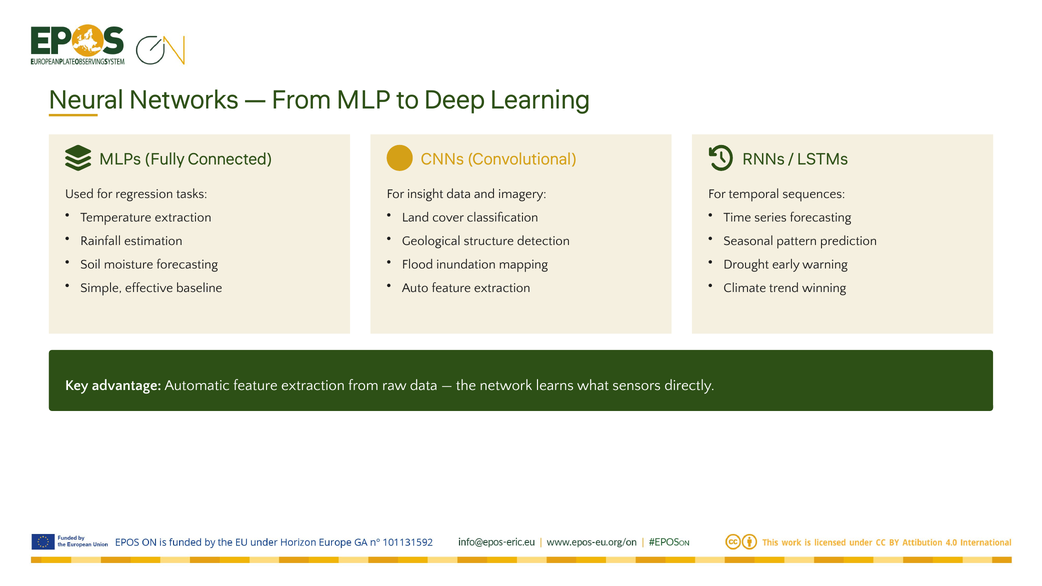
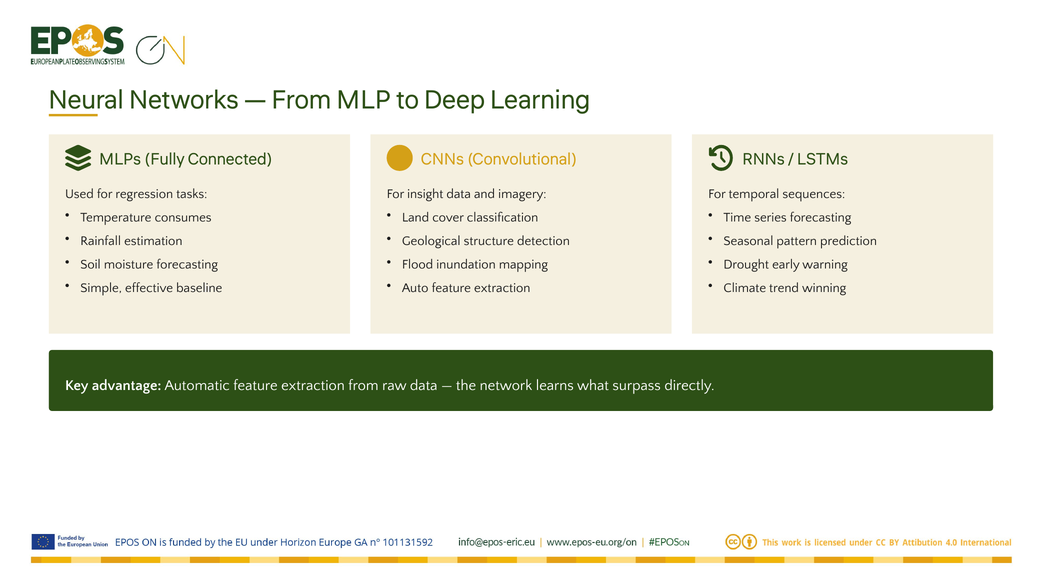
Temperature extraction: extraction -> consumes
sensors: sensors -> surpass
